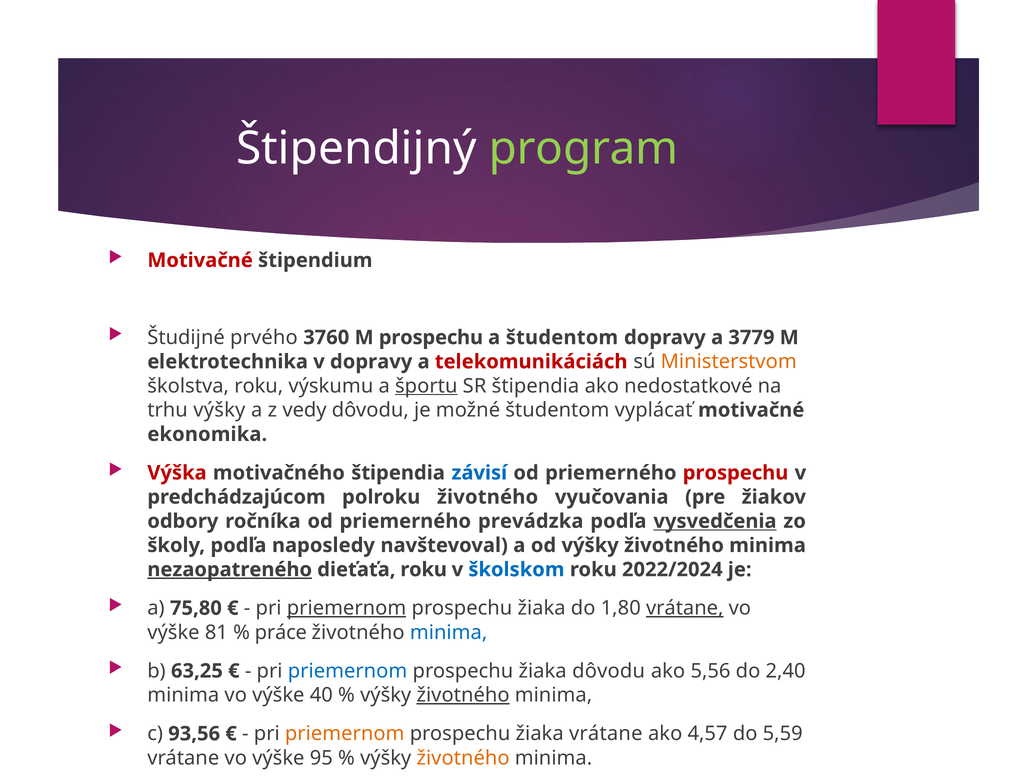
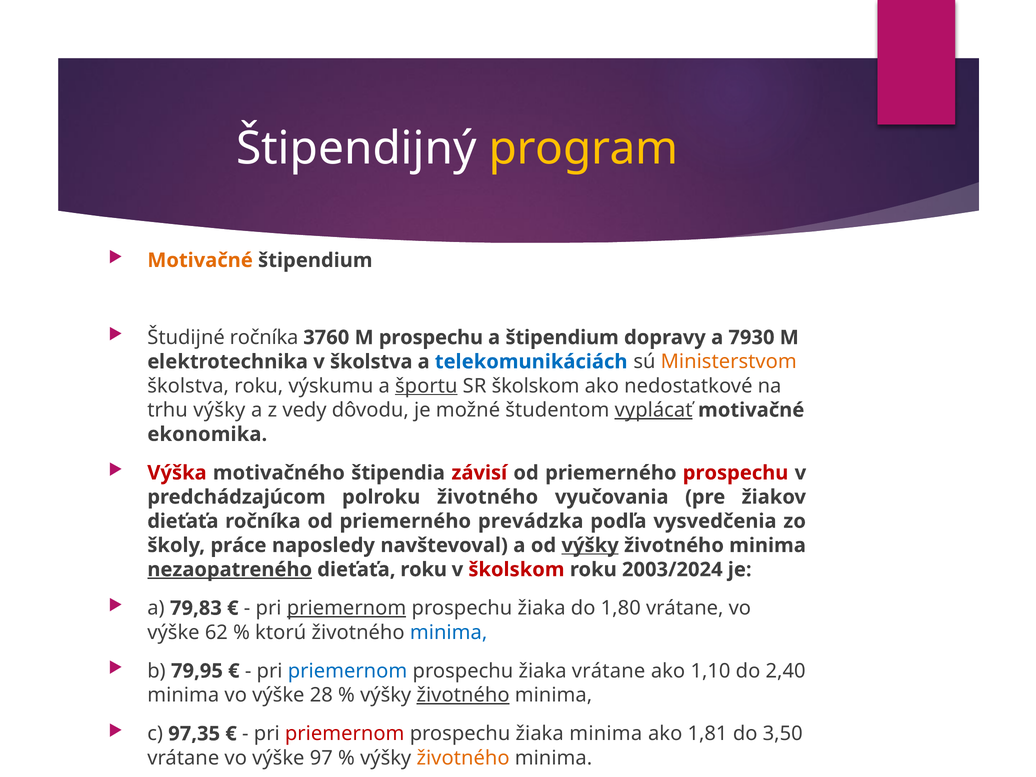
program colour: light green -> yellow
Motivačné at (200, 260) colour: red -> orange
Študijné prvého: prvého -> ročníka
a študentom: študentom -> štipendium
3779: 3779 -> 7930
v dopravy: dopravy -> školstva
telekomunikáciách colour: red -> blue
SR štipendia: štipendia -> školskom
vyplácať underline: none -> present
závisí colour: blue -> red
odbory at (183, 521): odbory -> dieťaťa
vysvedčenia underline: present -> none
školy podľa: podľa -> práce
výšky at (590, 545) underline: none -> present
školskom at (516, 570) colour: blue -> red
2022/2024: 2022/2024 -> 2003/2024
75,80: 75,80 -> 79,83
vrátane at (685, 608) underline: present -> none
81: 81 -> 62
práce: práce -> ktorú
63,25: 63,25 -> 79,95
žiaka dôvodu: dôvodu -> vrátane
5,56: 5,56 -> 1,10
40: 40 -> 28
93,56: 93,56 -> 97,35
priemernom at (345, 734) colour: orange -> red
žiaka vrátane: vrátane -> minima
4,57: 4,57 -> 1,81
5,59: 5,59 -> 3,50
95: 95 -> 97
